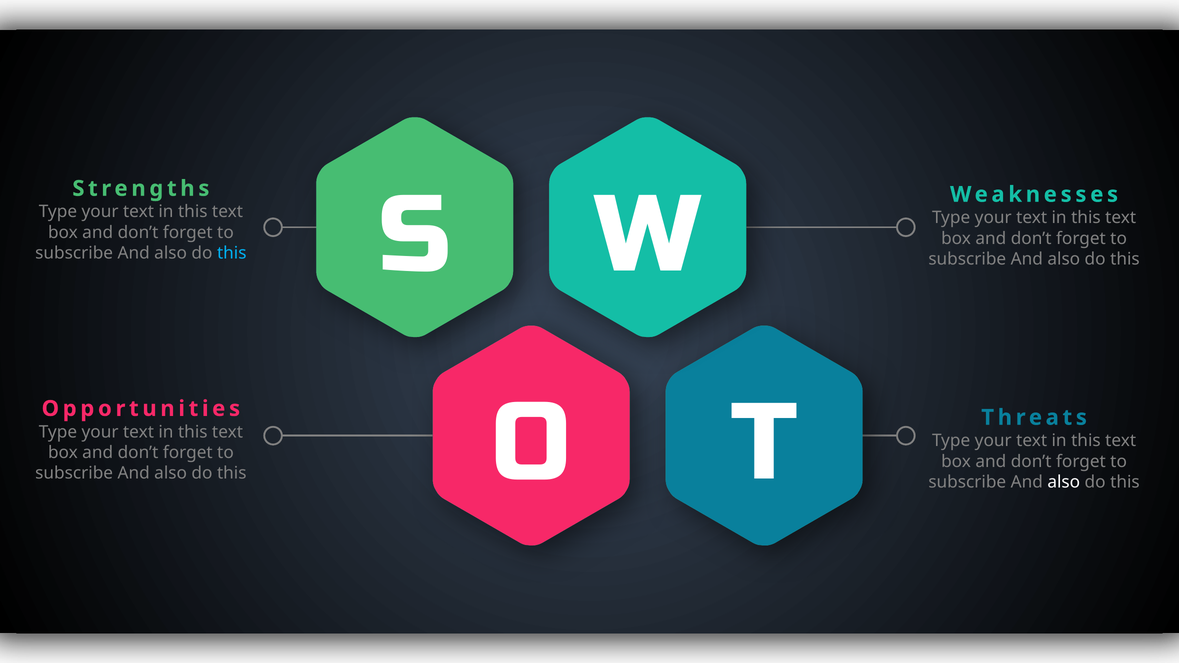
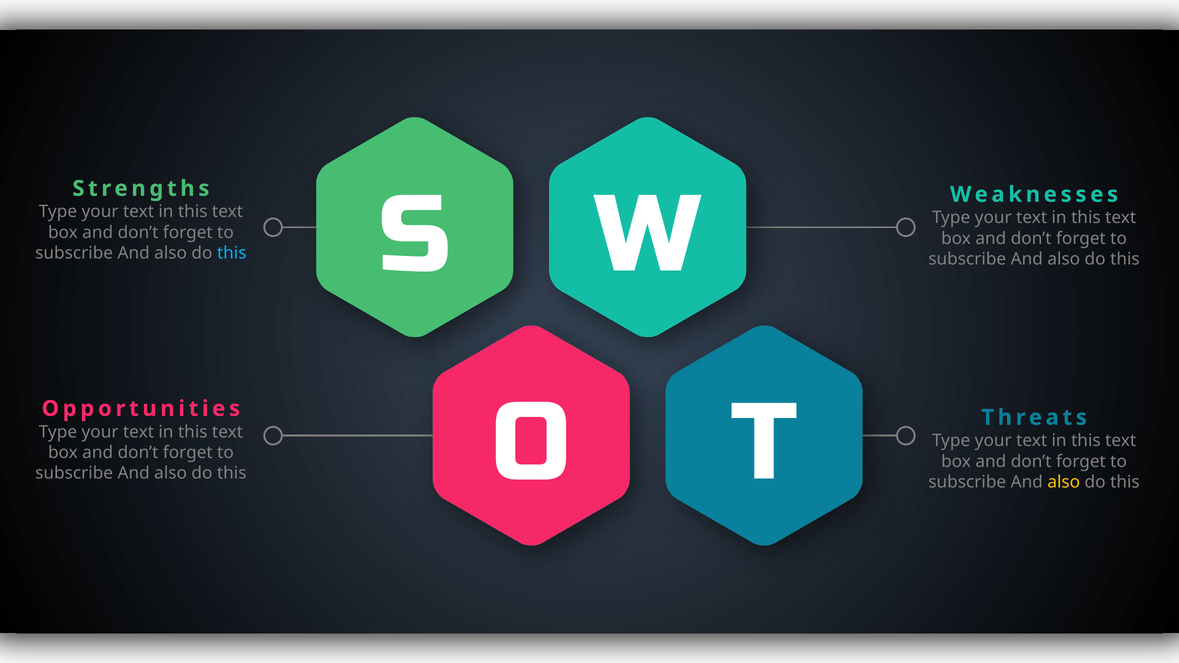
also at (1064, 482) colour: white -> yellow
